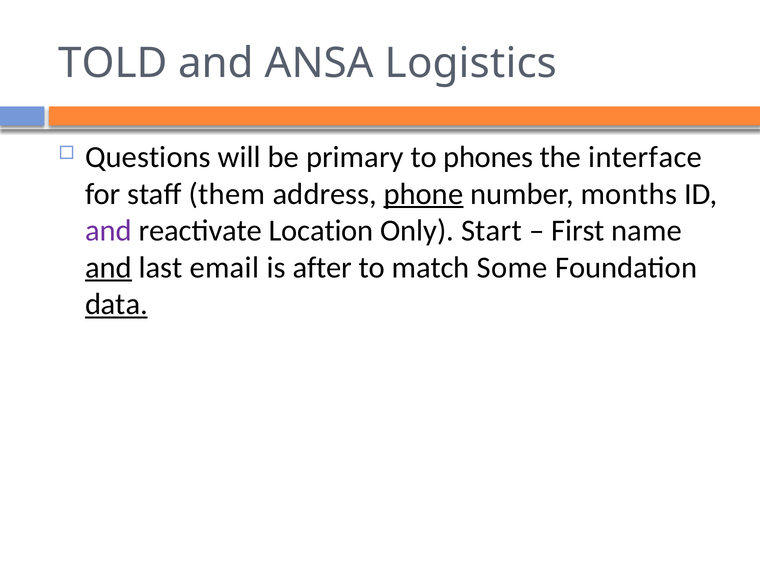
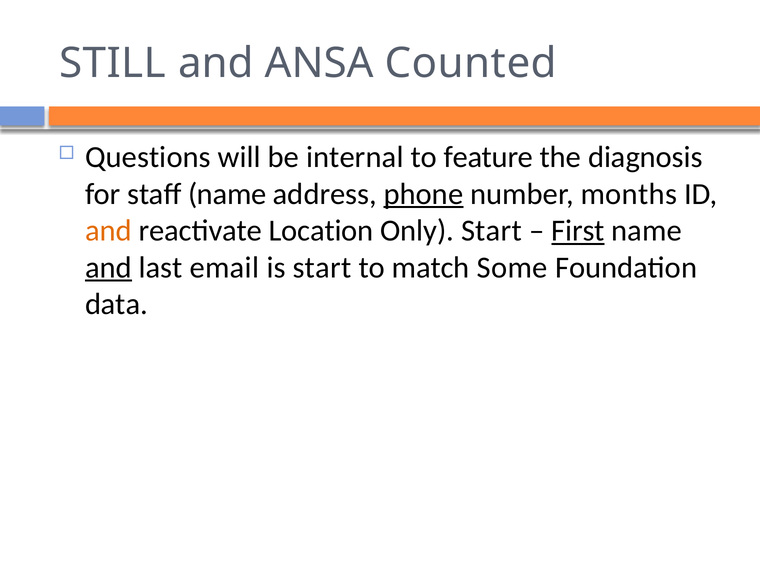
TOLD: TOLD -> STILL
Logistics: Logistics -> Counted
primary: primary -> internal
phones: phones -> feature
interface: interface -> diagnosis
staff them: them -> name
and at (108, 231) colour: purple -> orange
First underline: none -> present
is after: after -> start
data underline: present -> none
